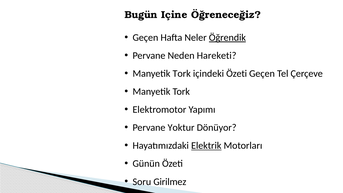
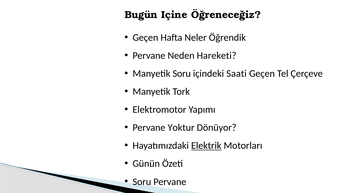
Öğrendik underline: present -> none
Tork at (182, 74): Tork -> Soru
içindeki Özeti: Özeti -> Saati
Soru Girilmez: Girilmez -> Pervane
